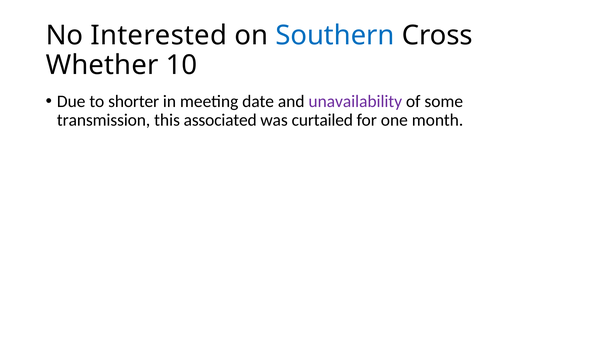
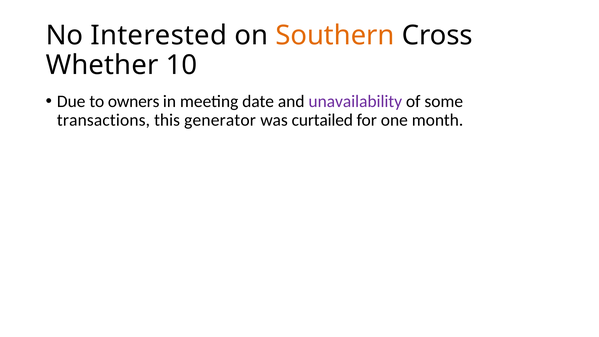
Southern colour: blue -> orange
shorter: shorter -> owners
transmission: transmission -> transactions
associated: associated -> generator
